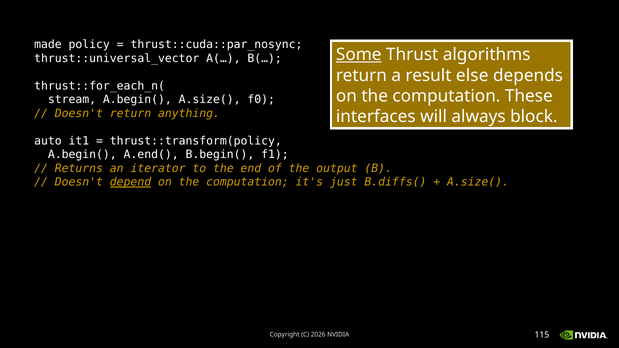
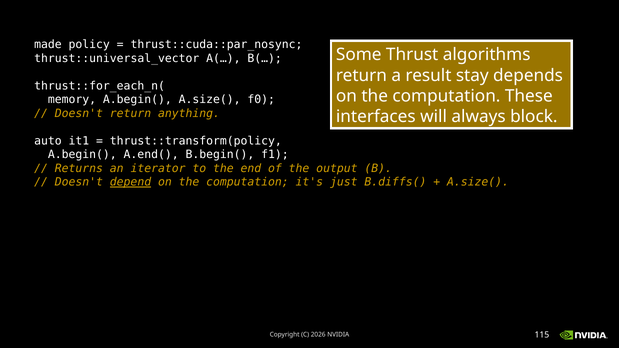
Some underline: present -> none
else: else -> stay
stream: stream -> memory
